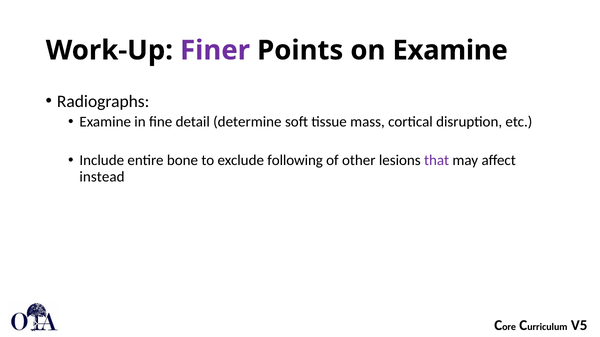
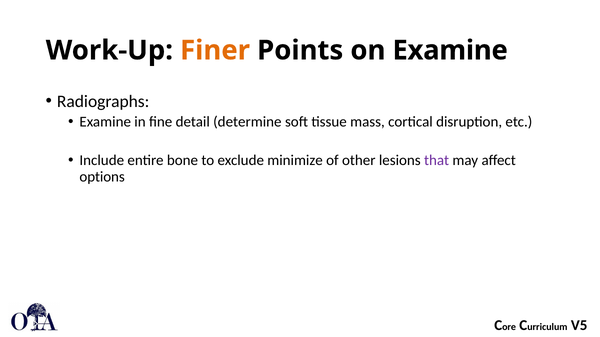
Finer colour: purple -> orange
following: following -> minimize
instead: instead -> options
